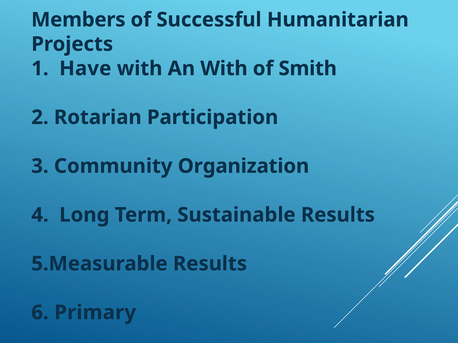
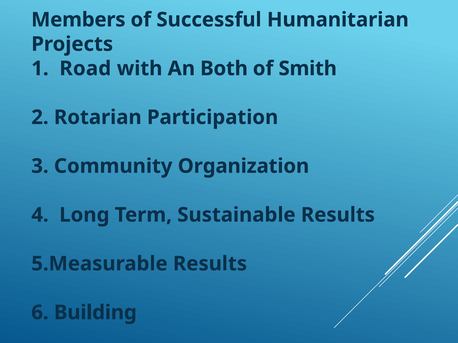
Have: Have -> Road
An With: With -> Both
Primary: Primary -> Building
